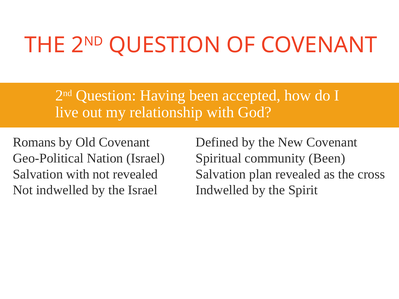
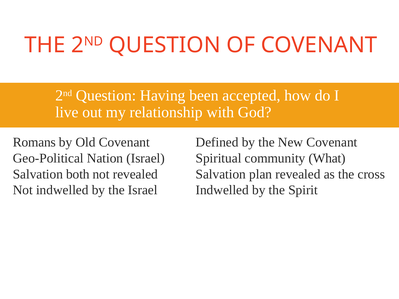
community Been: Been -> What
Salvation with: with -> both
